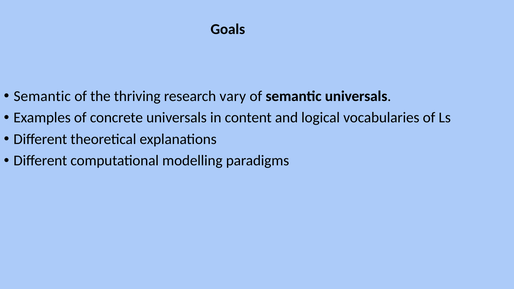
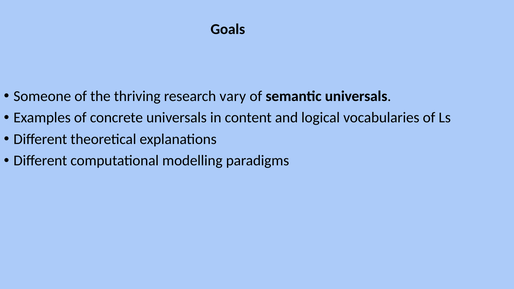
Semantic at (42, 96): Semantic -> Someone
